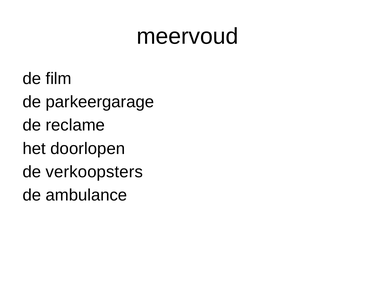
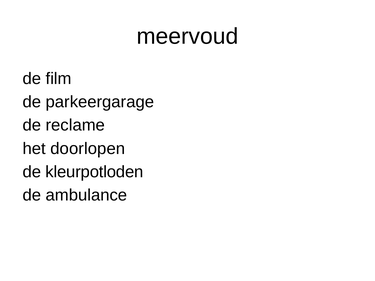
verkoopsters: verkoopsters -> kleurpotloden
